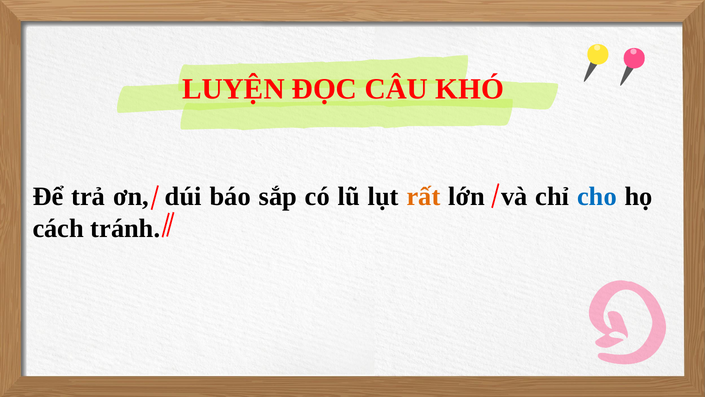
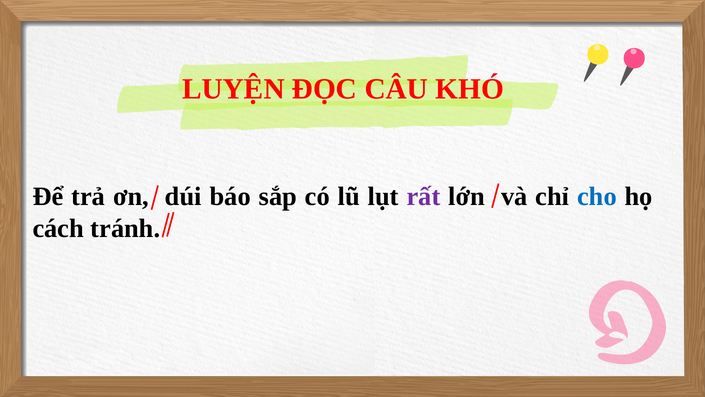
rất colour: orange -> purple
